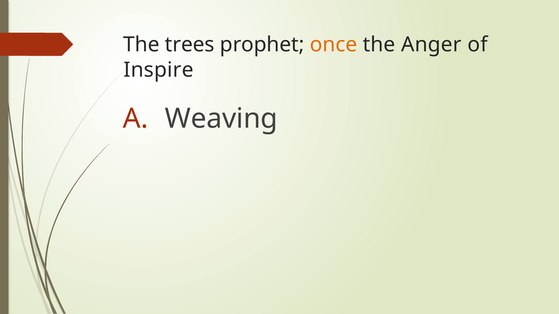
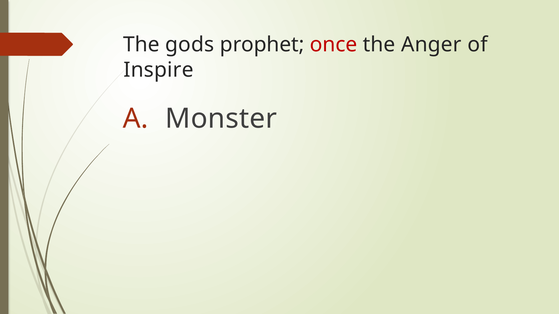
trees: trees -> gods
once colour: orange -> red
Weaving: Weaving -> Monster
